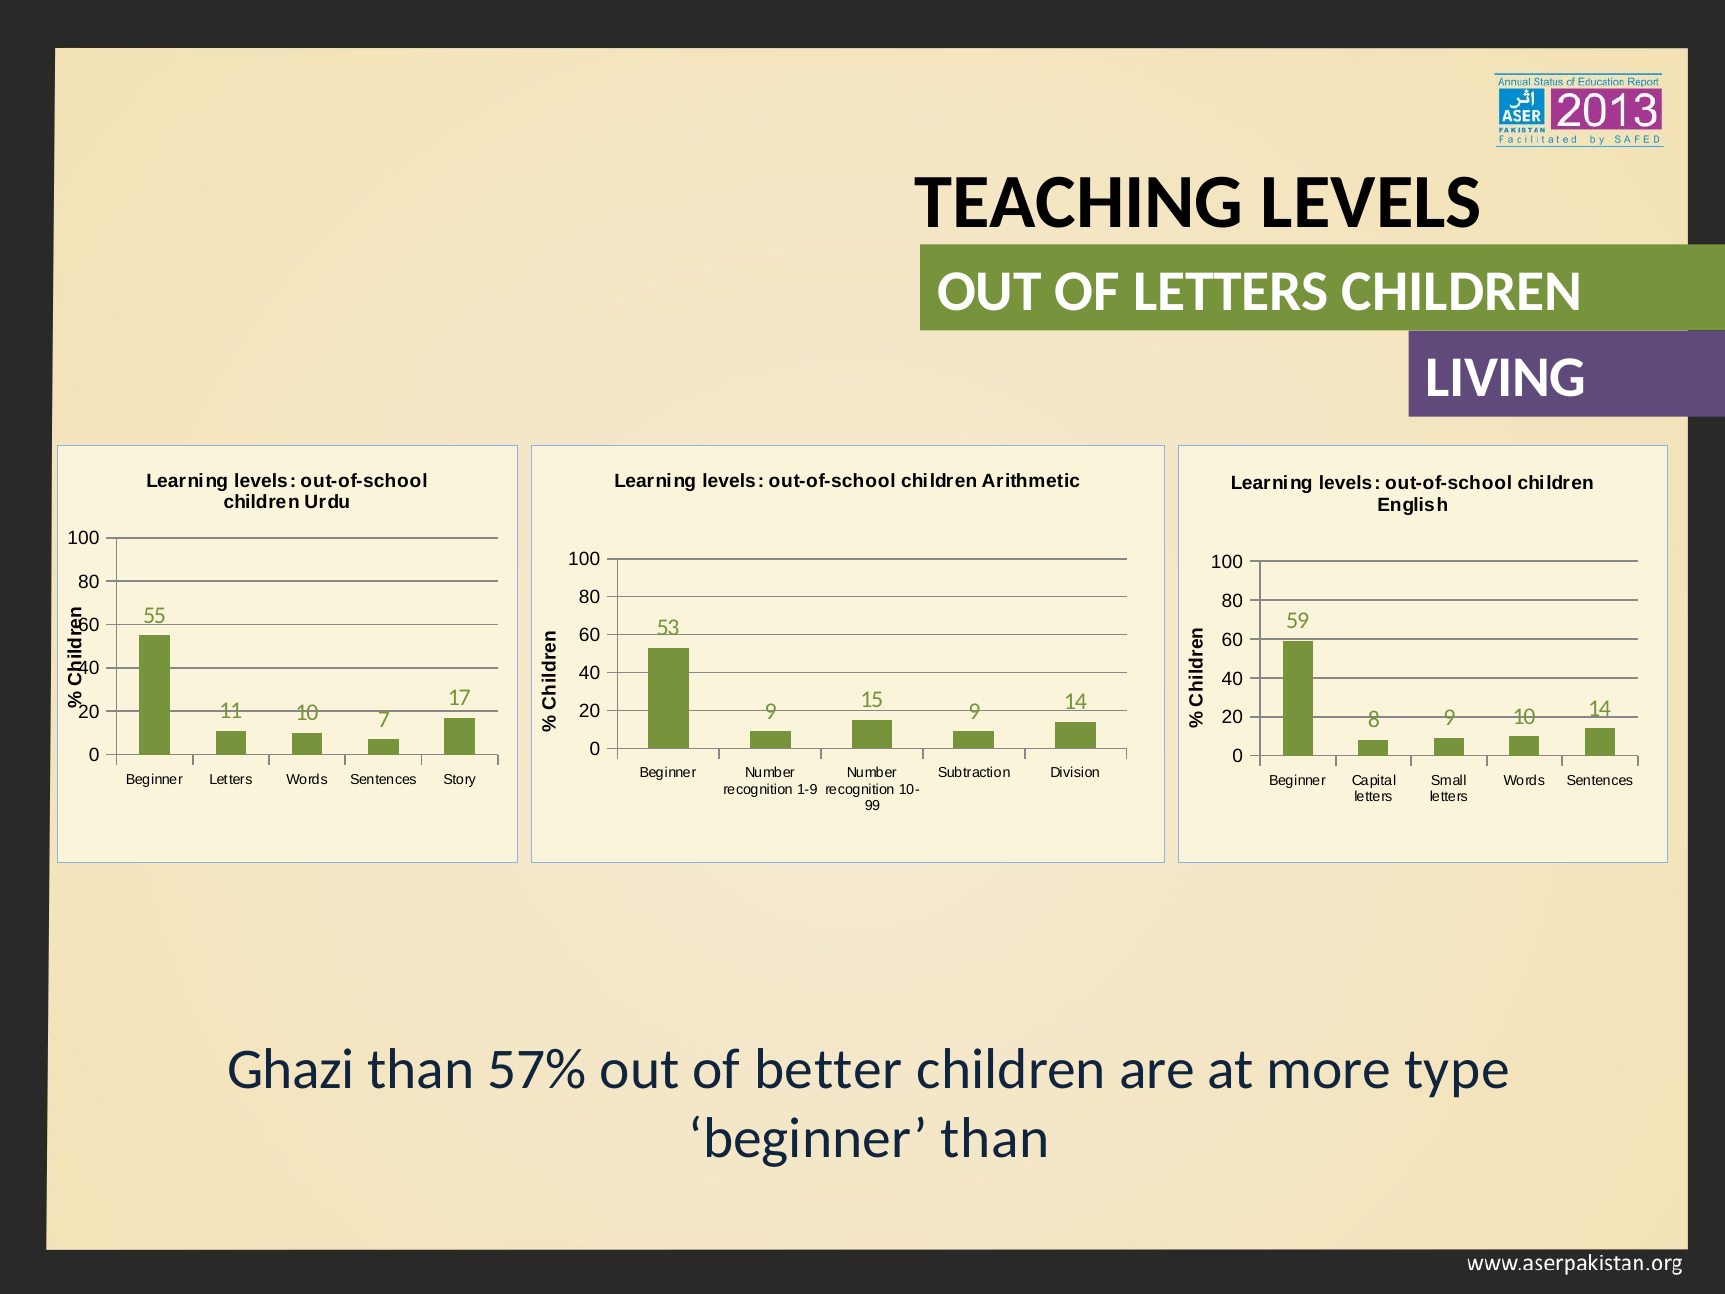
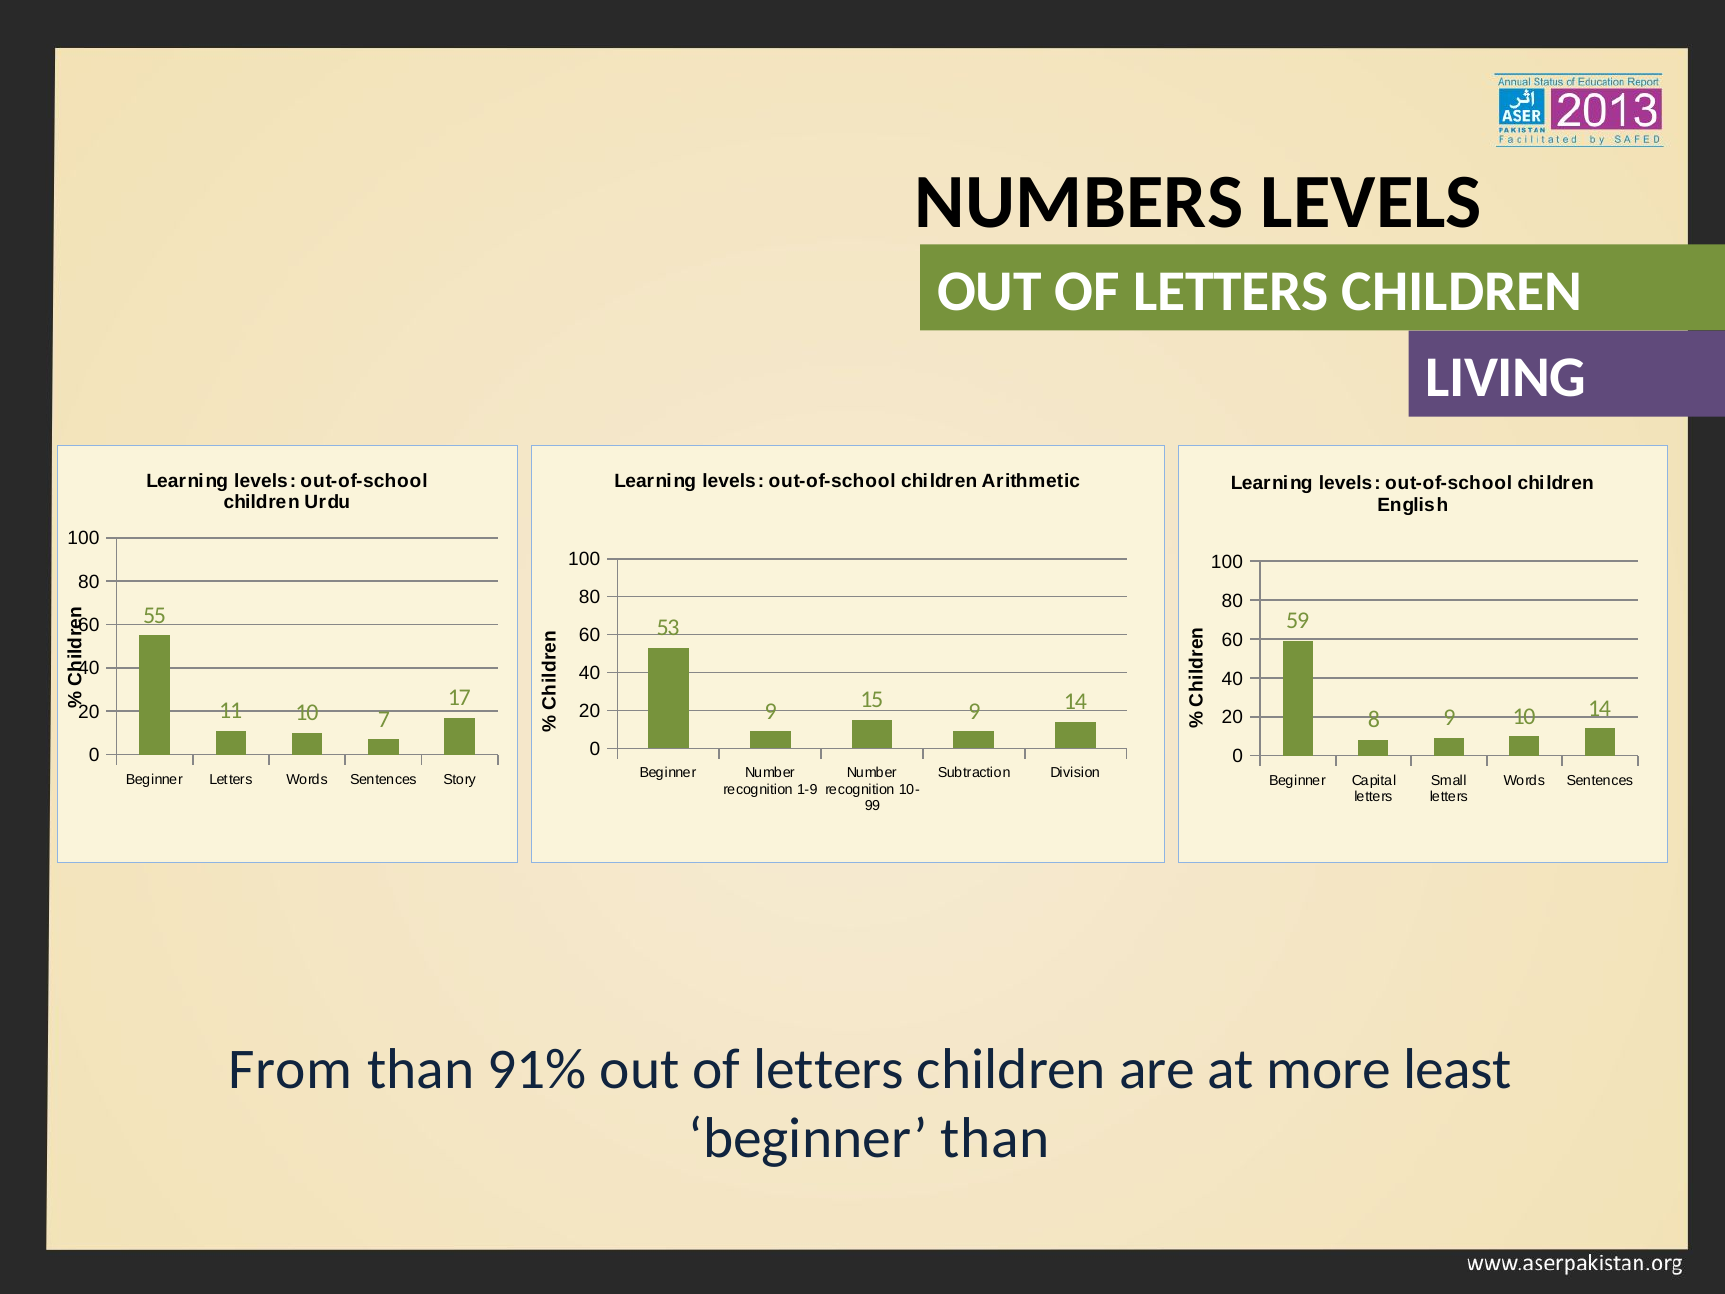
TEACHING: TEACHING -> NUMBERS
Ghazi: Ghazi -> From
57%: 57% -> 91%
better at (828, 1069): better -> letters
type: type -> least
